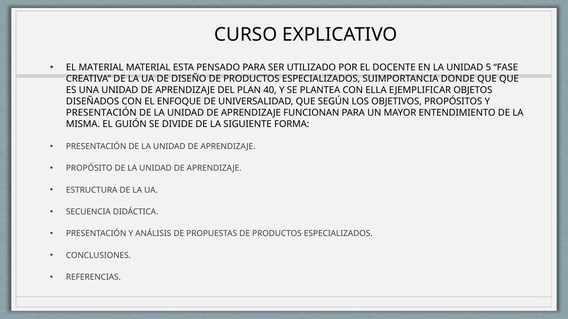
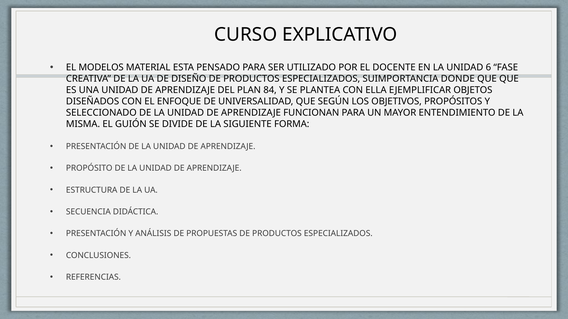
EL MATERIAL: MATERIAL -> MODELOS
5: 5 -> 6
40: 40 -> 84
PRESENTACIÓN at (101, 113): PRESENTACIÓN -> SELECCIONADO
